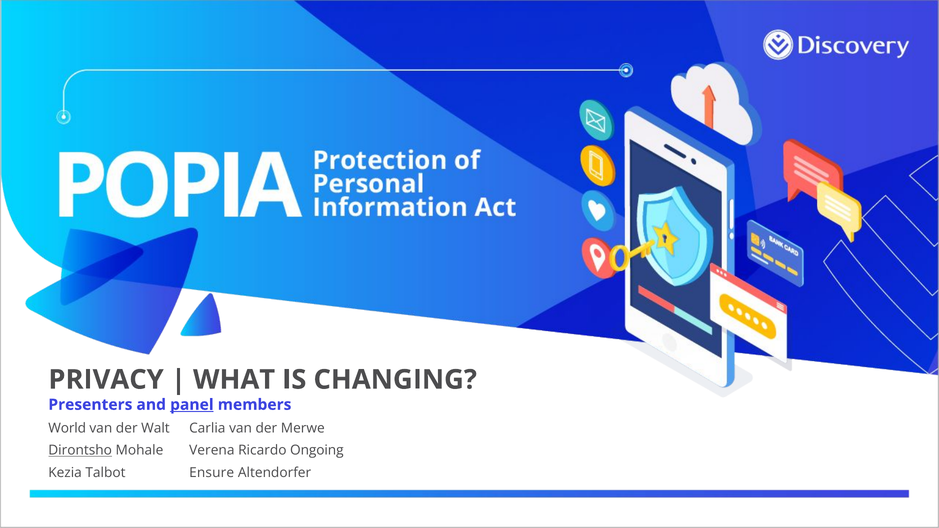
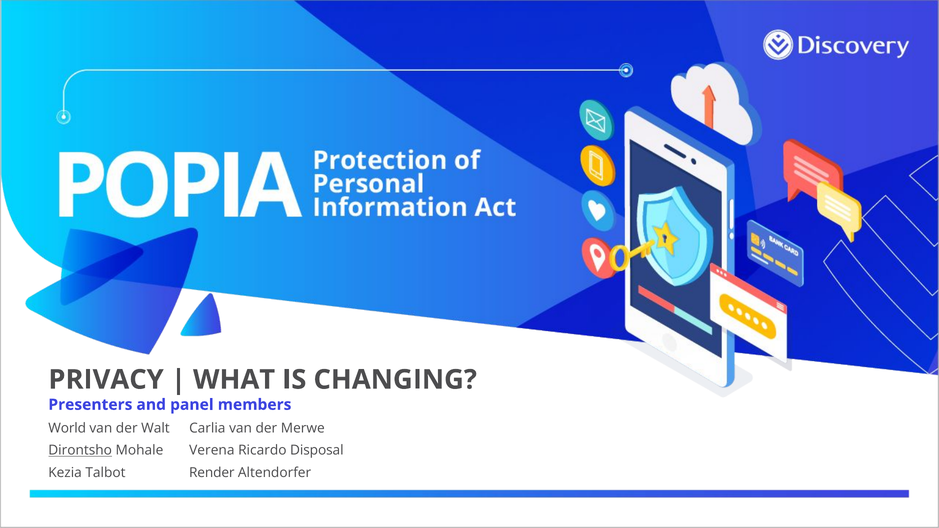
panel underline: present -> none
Ongoing: Ongoing -> Disposal
Ensure: Ensure -> Render
